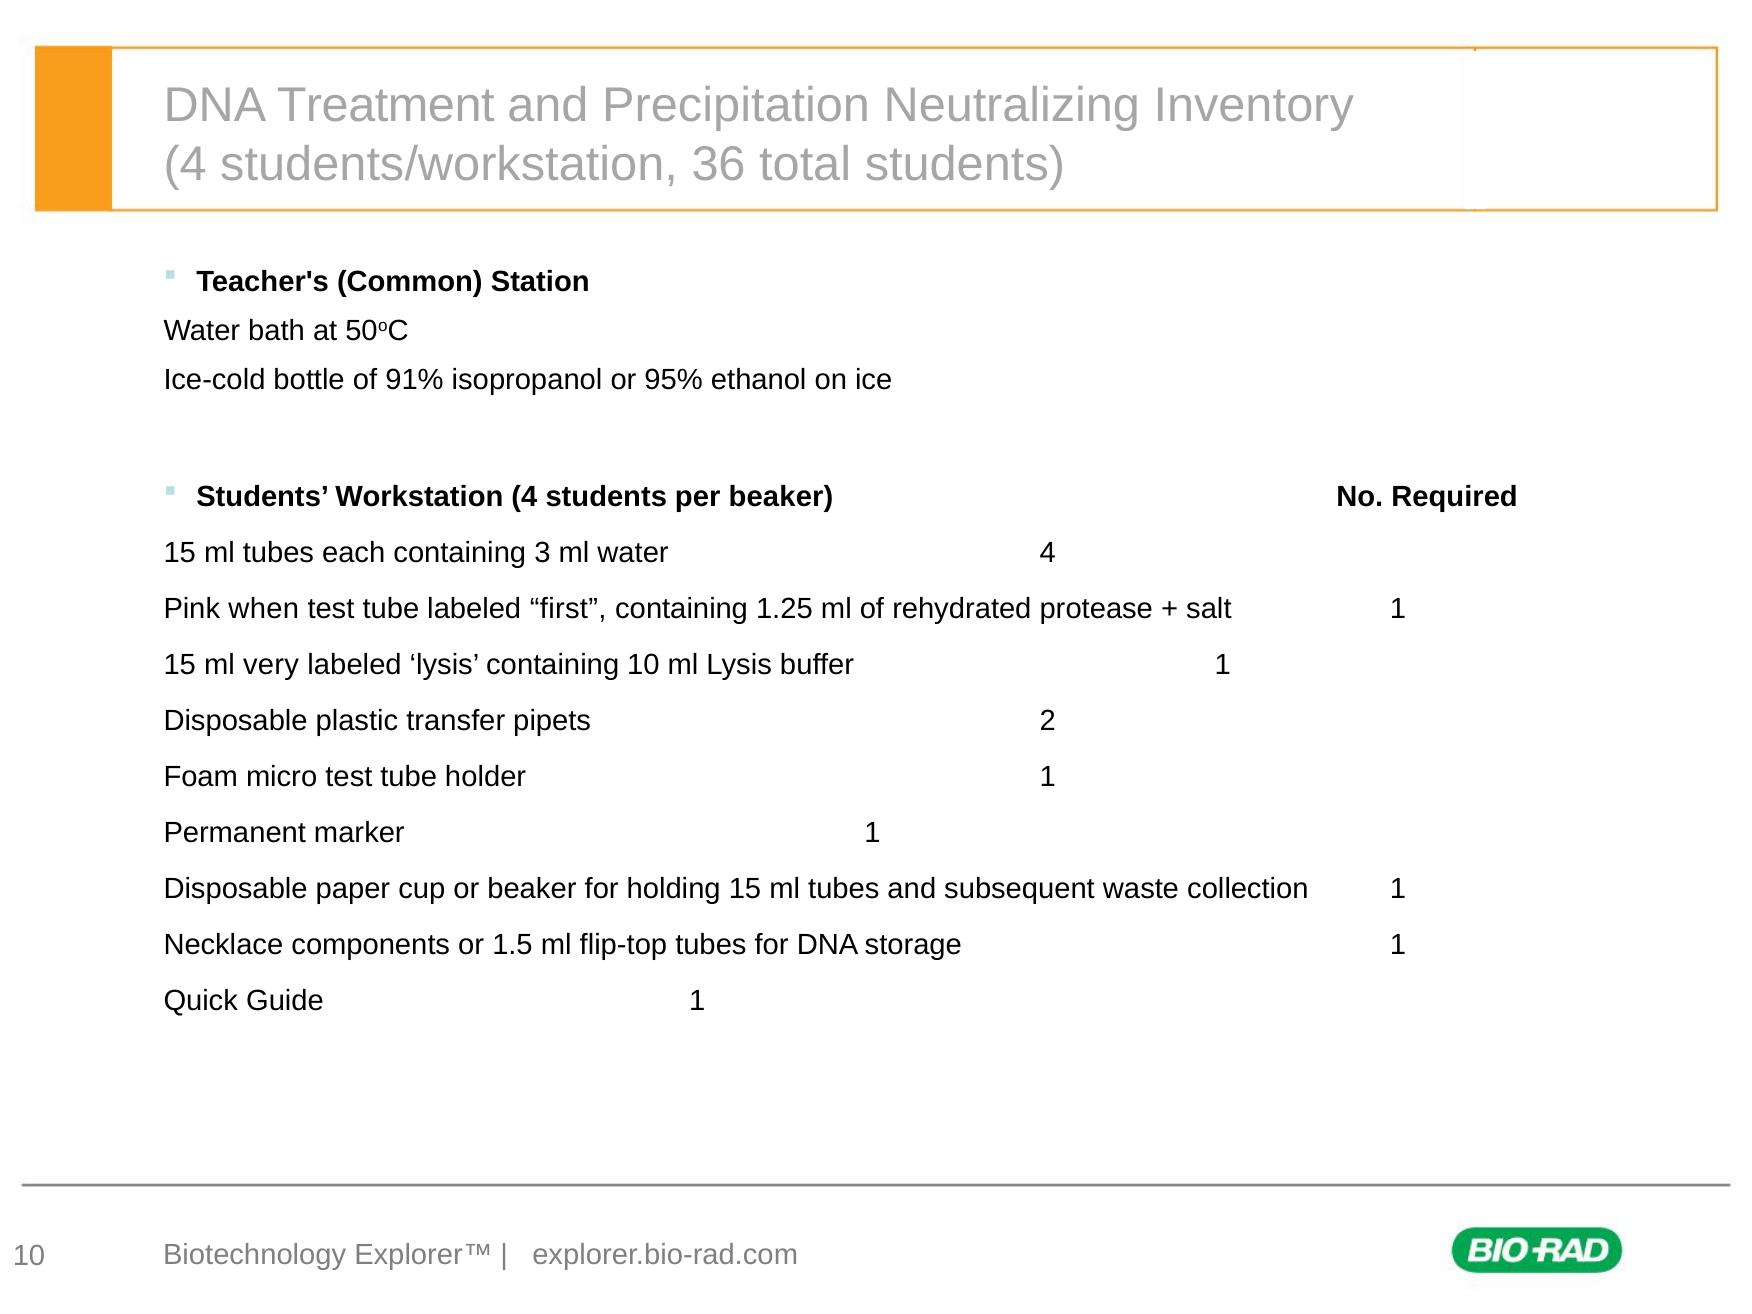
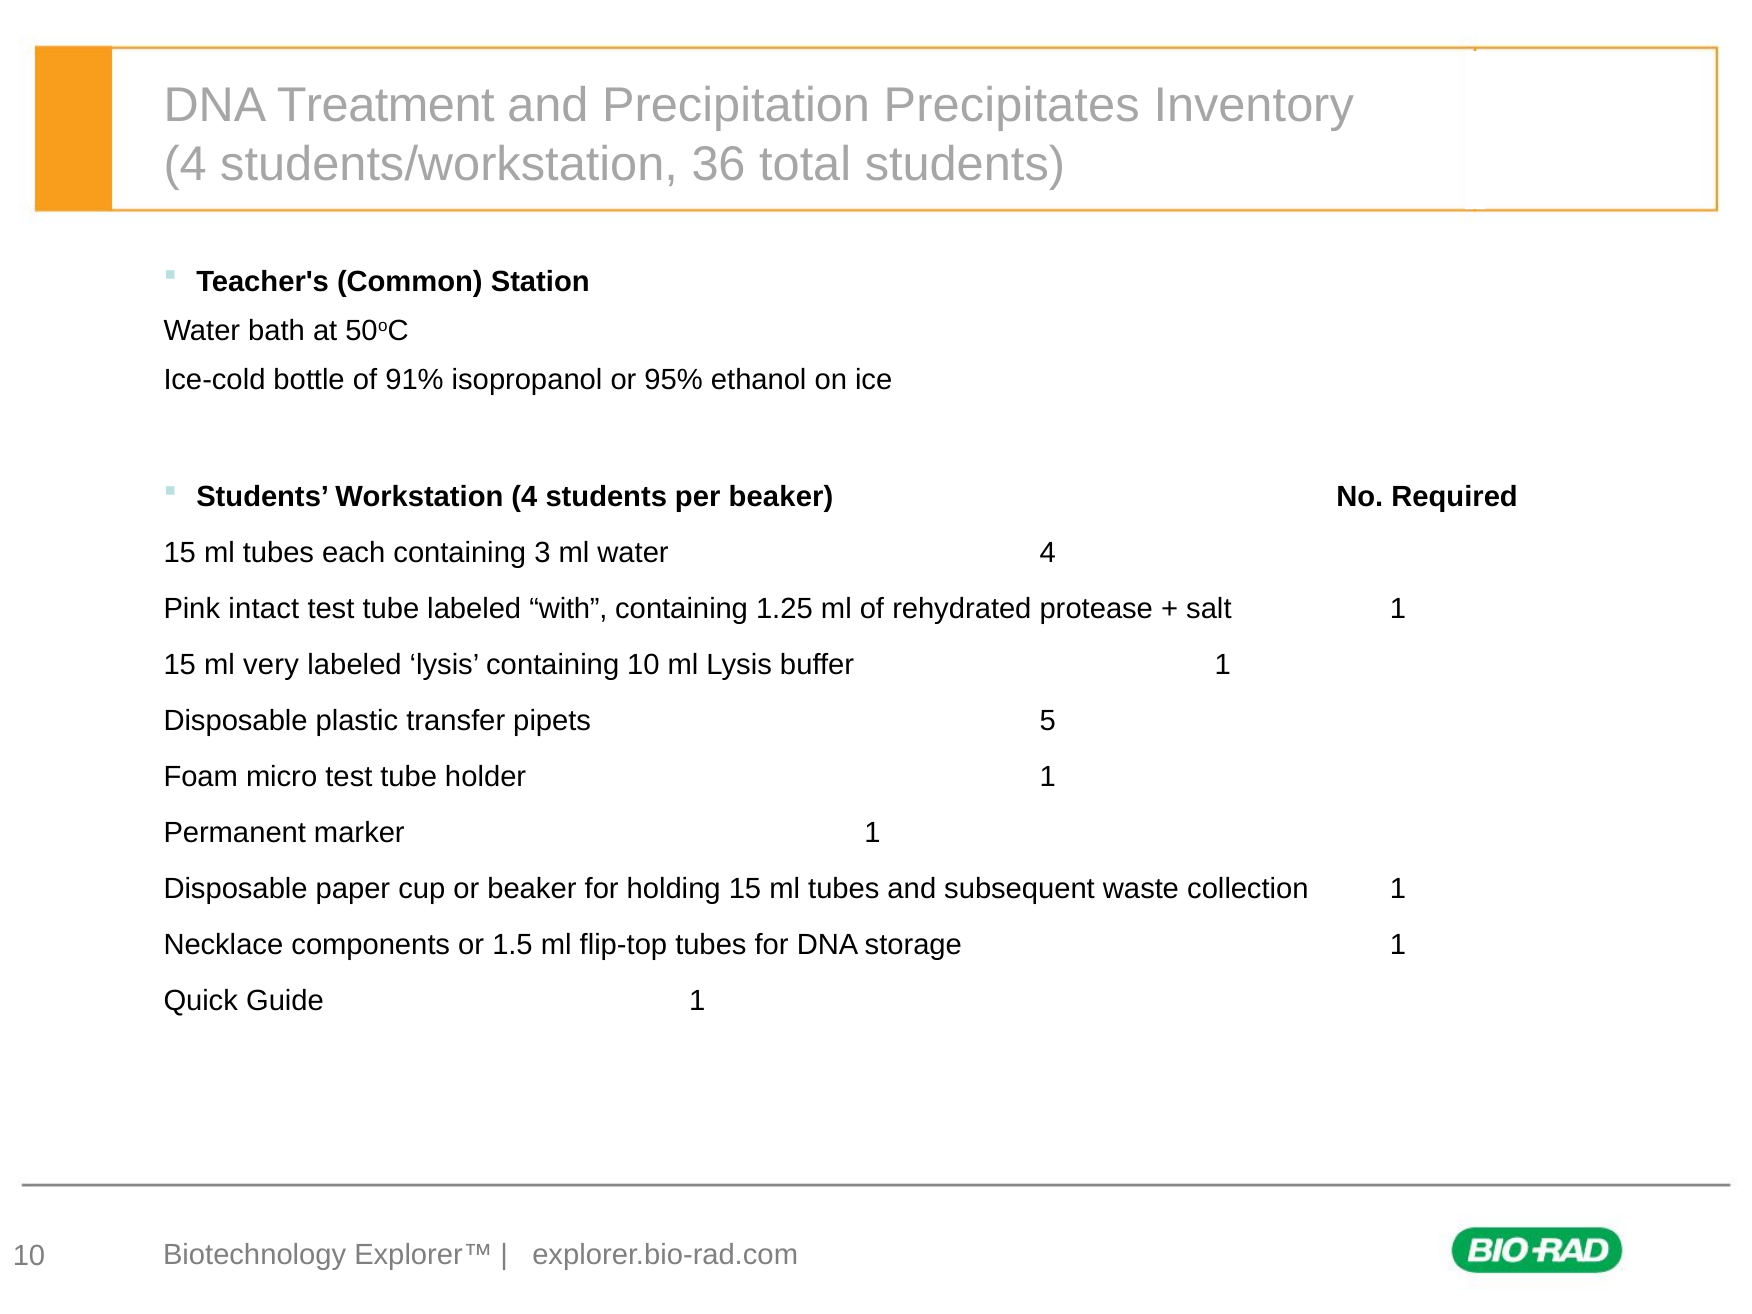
Neutralizing: Neutralizing -> Precipitates
when: when -> intact
first: first -> with
2: 2 -> 5
